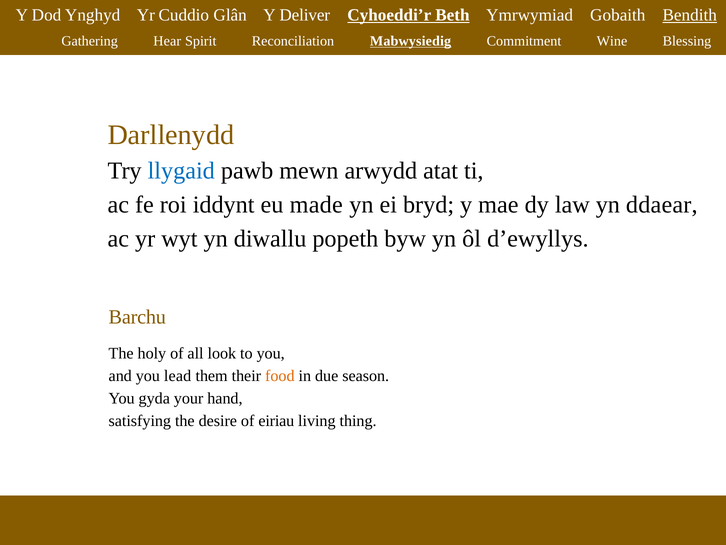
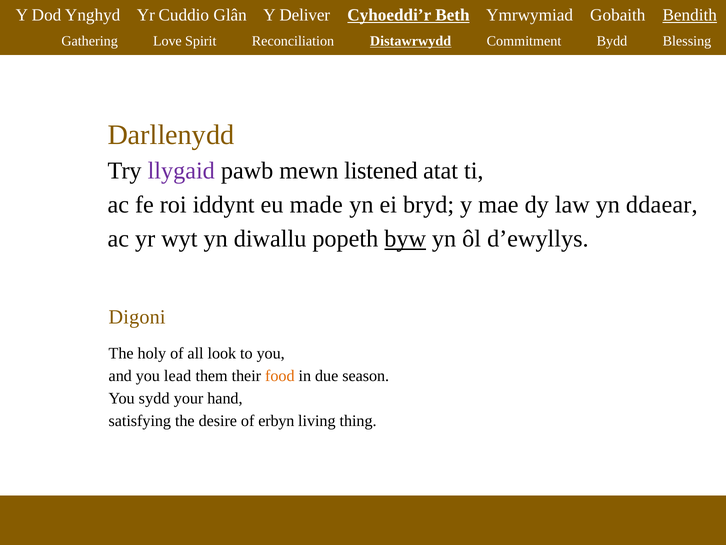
Hear: Hear -> Love
Mabwysiedig: Mabwysiedig -> Distawrwydd
Wine: Wine -> Bydd
llygaid colour: blue -> purple
arwydd: arwydd -> listened
byw underline: none -> present
Barchu: Barchu -> Digoni
gyda: gyda -> sydd
eiriau: eiriau -> erbyn
